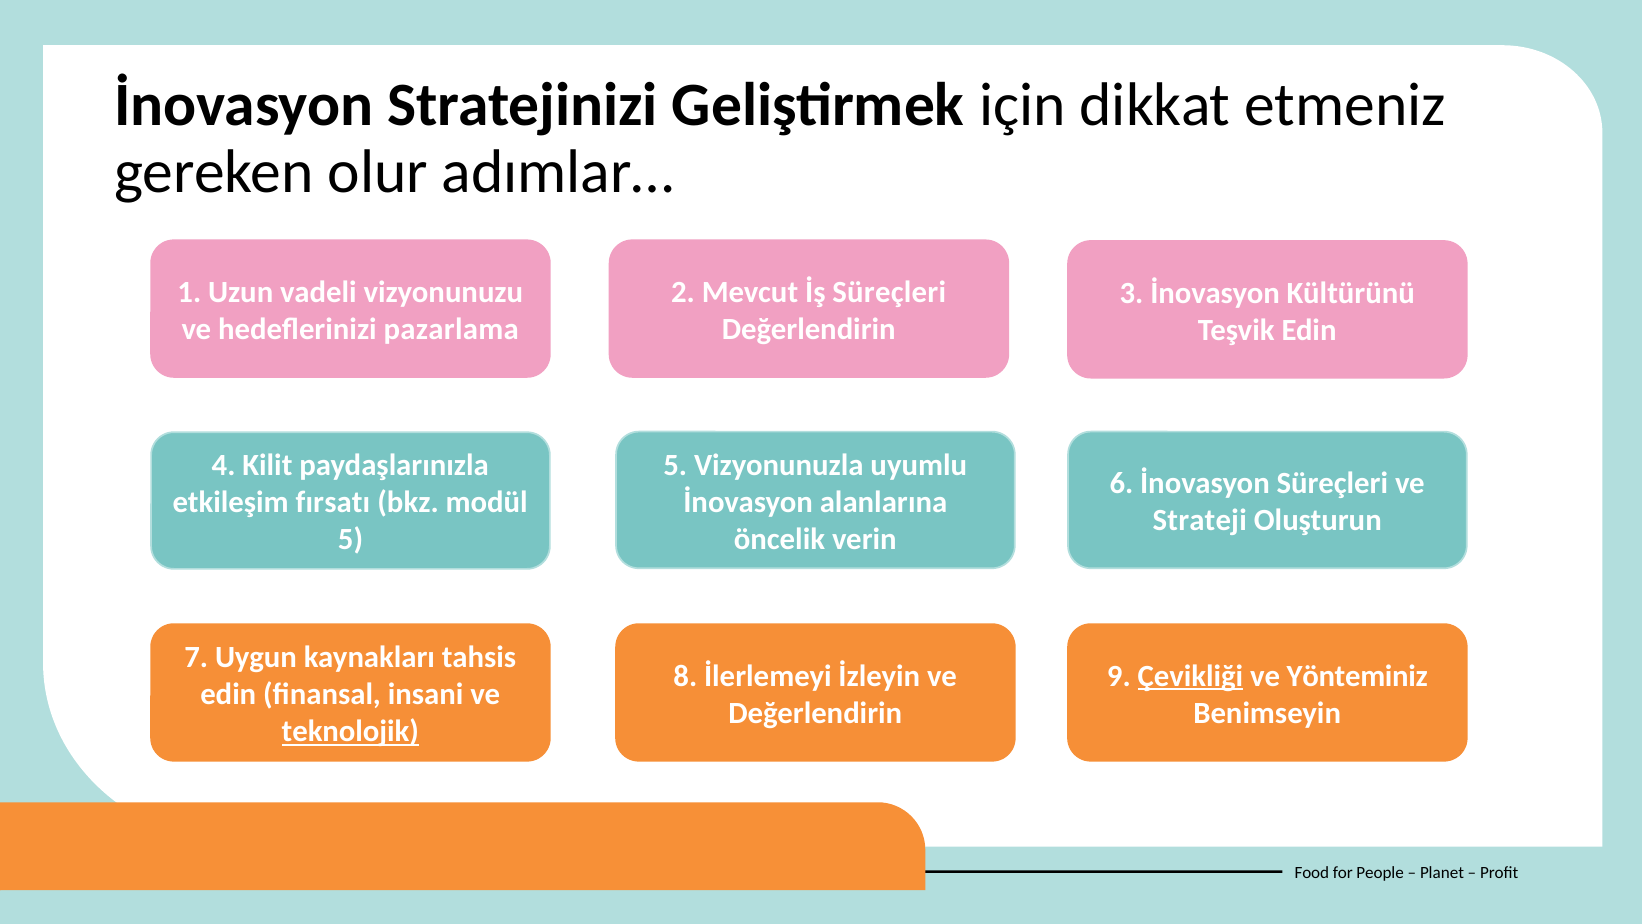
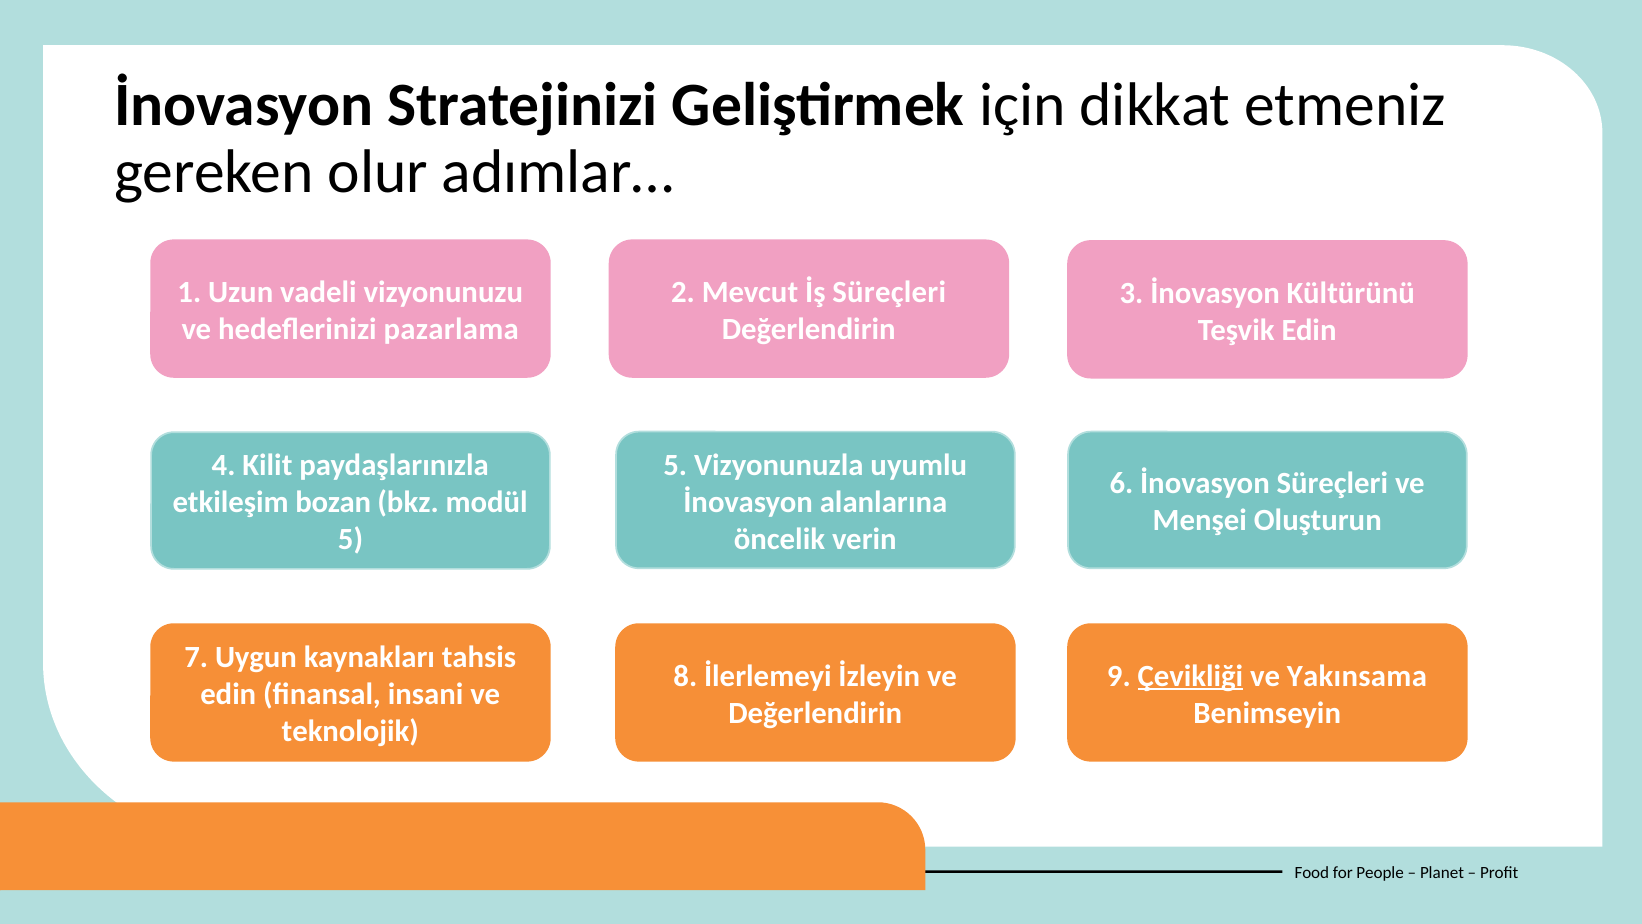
fırsatı: fırsatı -> bozan
Strateji: Strateji -> Menşei
Yönteminiz: Yönteminiz -> Yakınsama
teknolojik underline: present -> none
